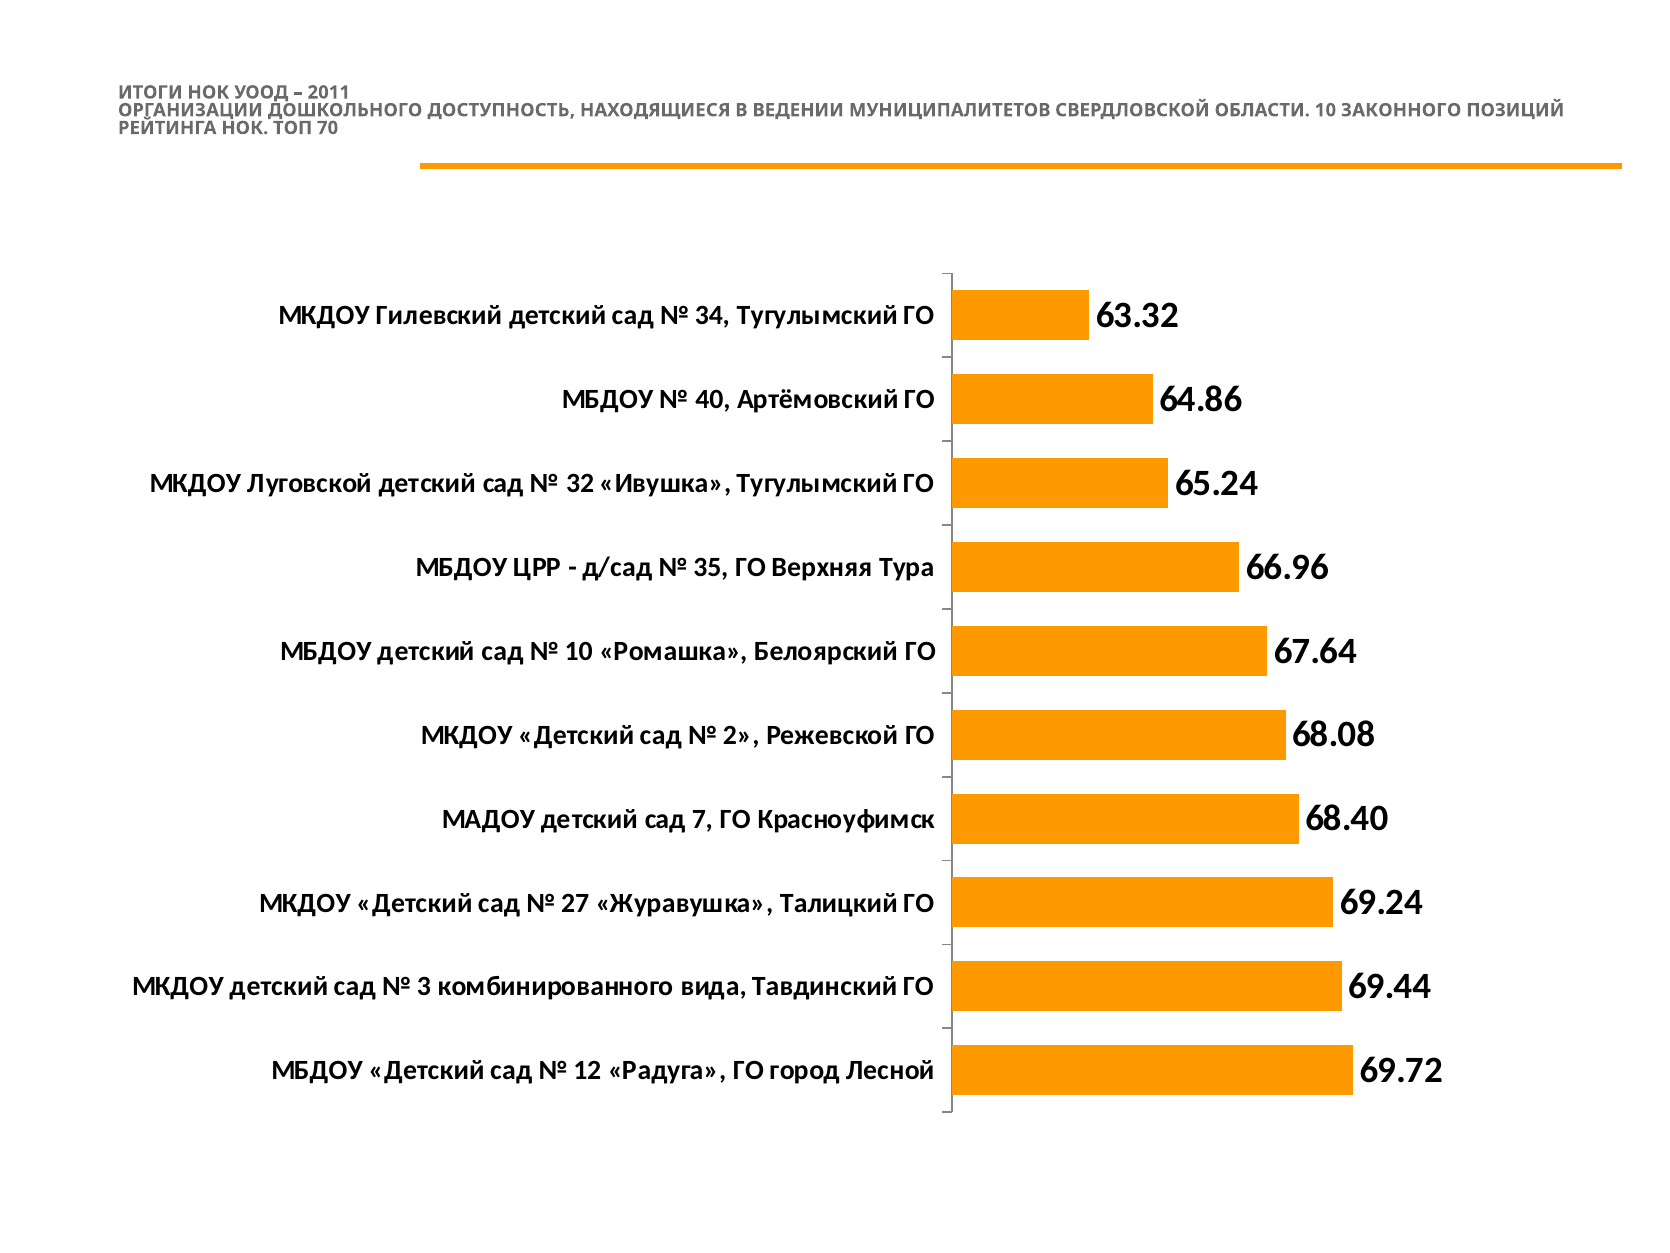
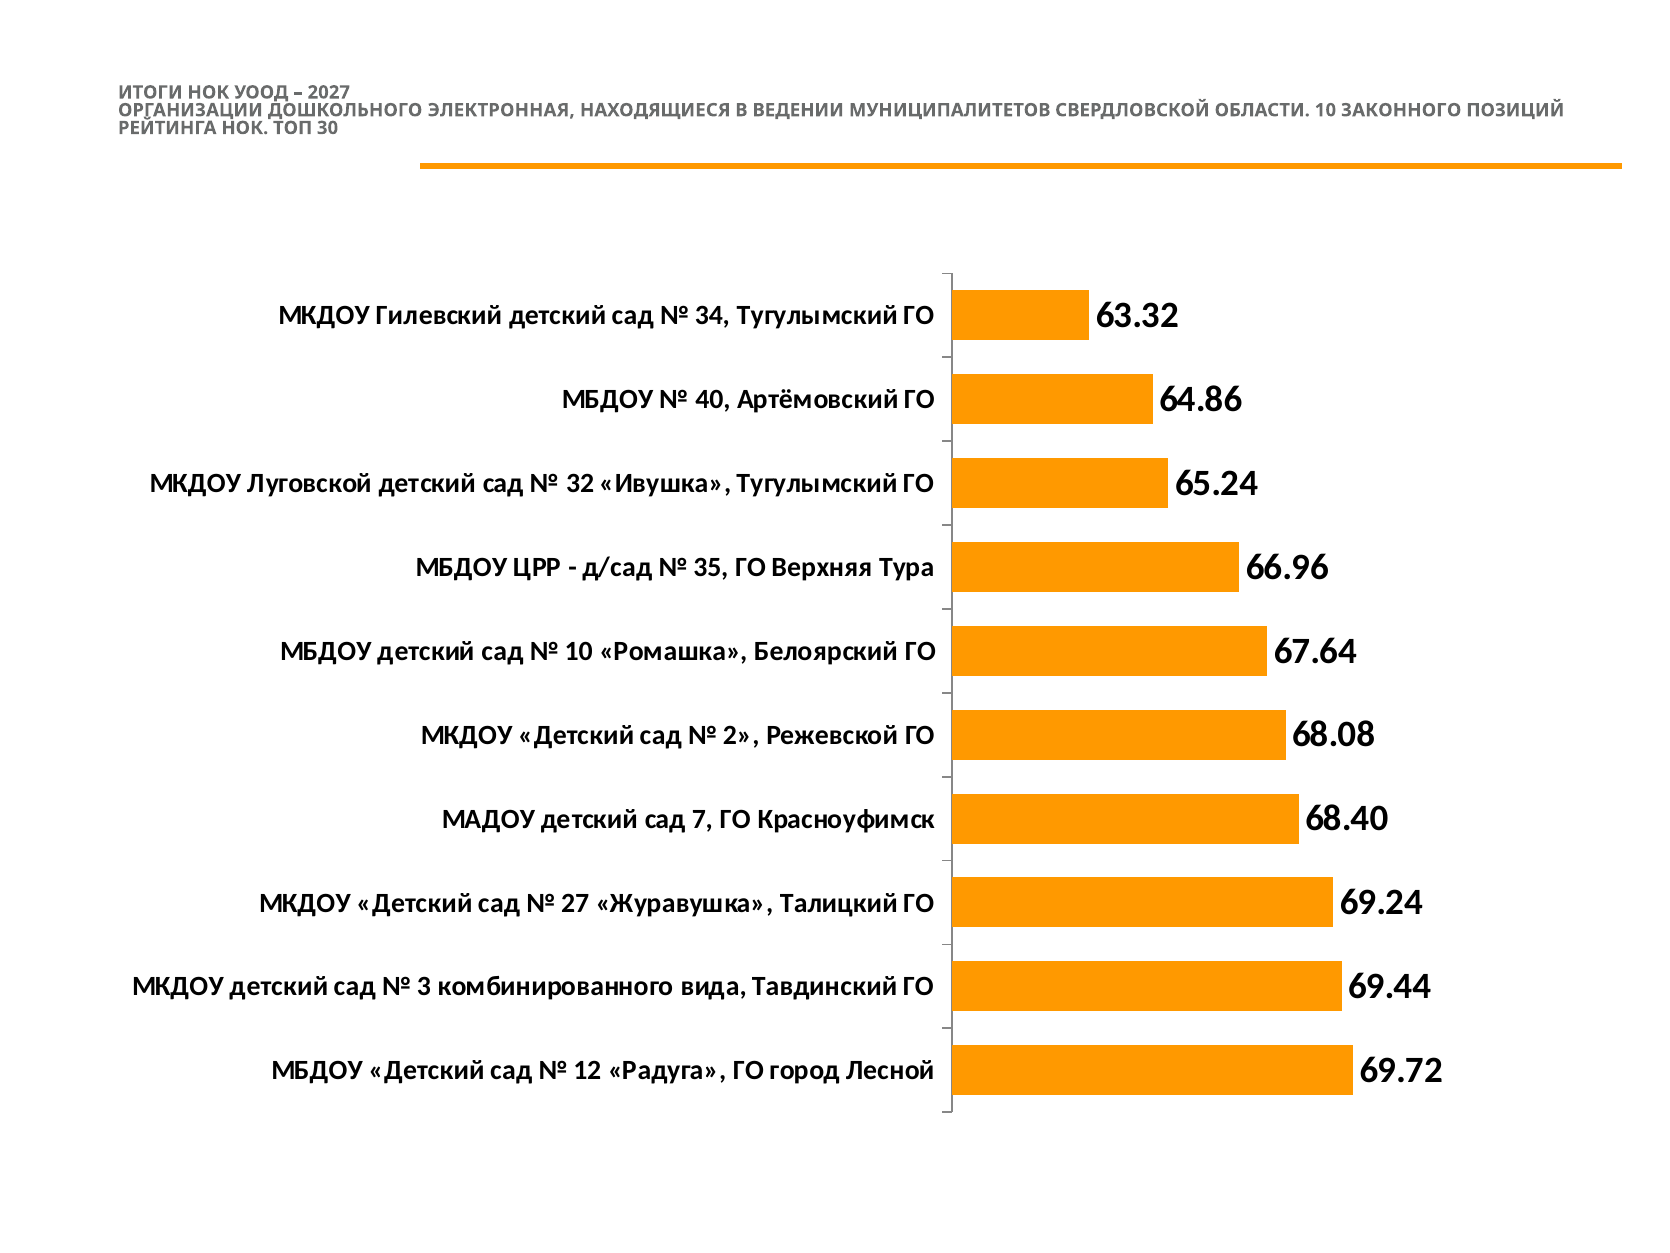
2011: 2011 -> 2027
ДОСТУПНОСТЬ: ДОСТУПНОСТЬ -> ЭЛЕКТРОННАЯ
70: 70 -> 30
